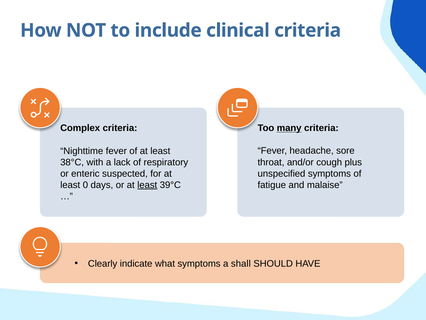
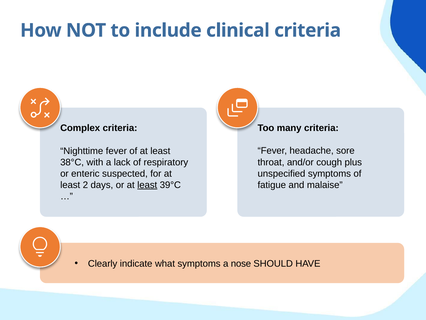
many underline: present -> none
0: 0 -> 2
shall: shall -> nose
